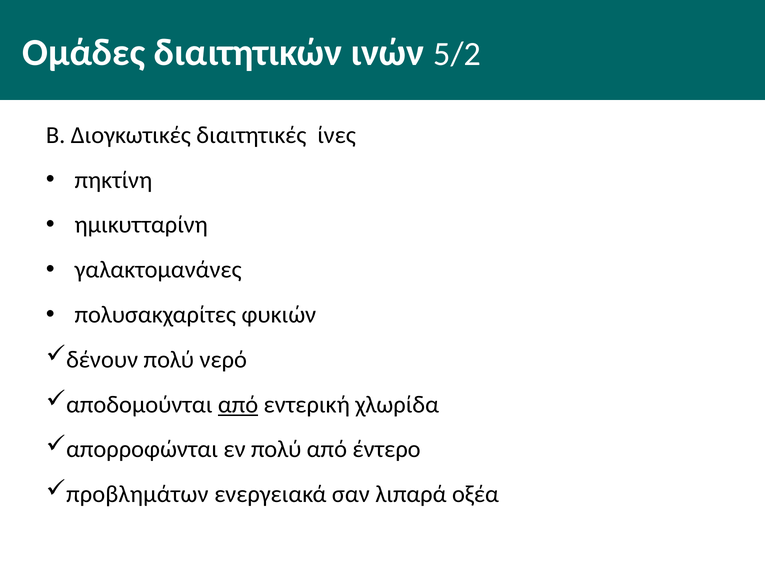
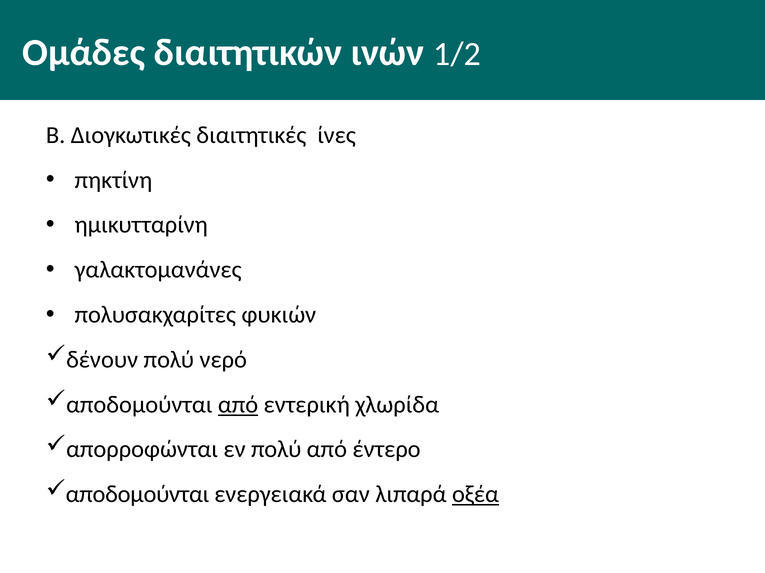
5/2: 5/2 -> 1/2
προβλημάτων at (137, 495): προβλημάτων -> αποδομούνται
οξέα underline: none -> present
